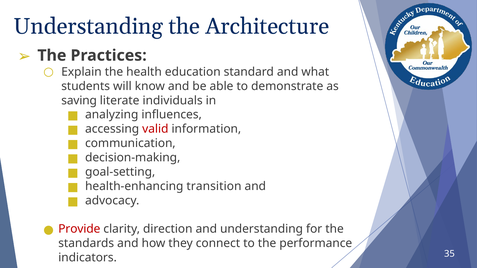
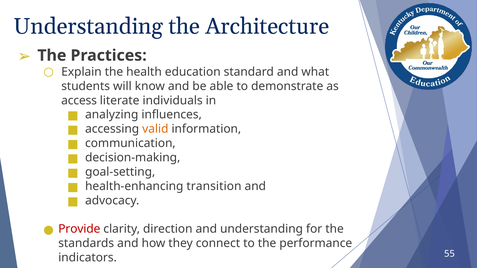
saving: saving -> access
valid colour: red -> orange
35: 35 -> 55
